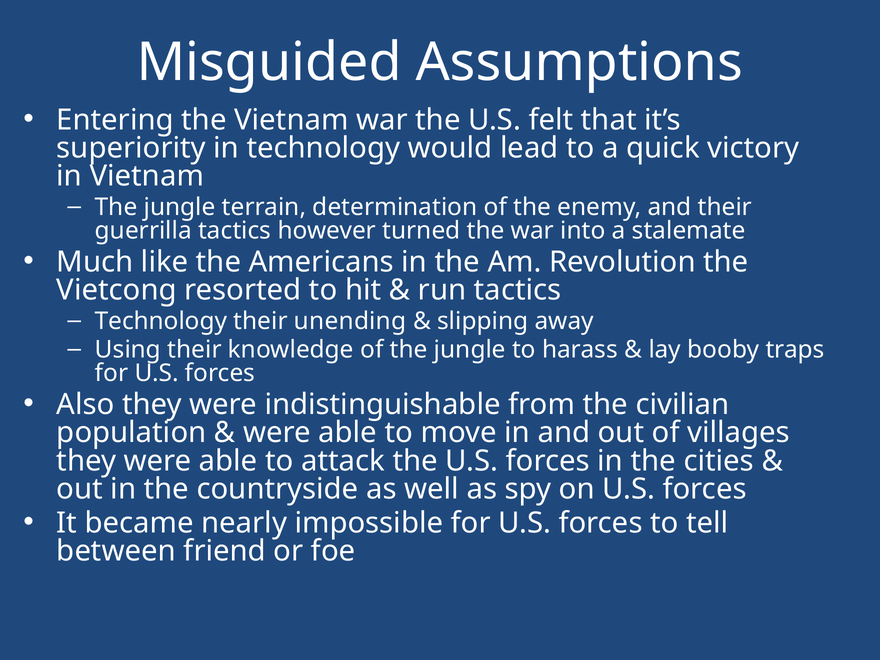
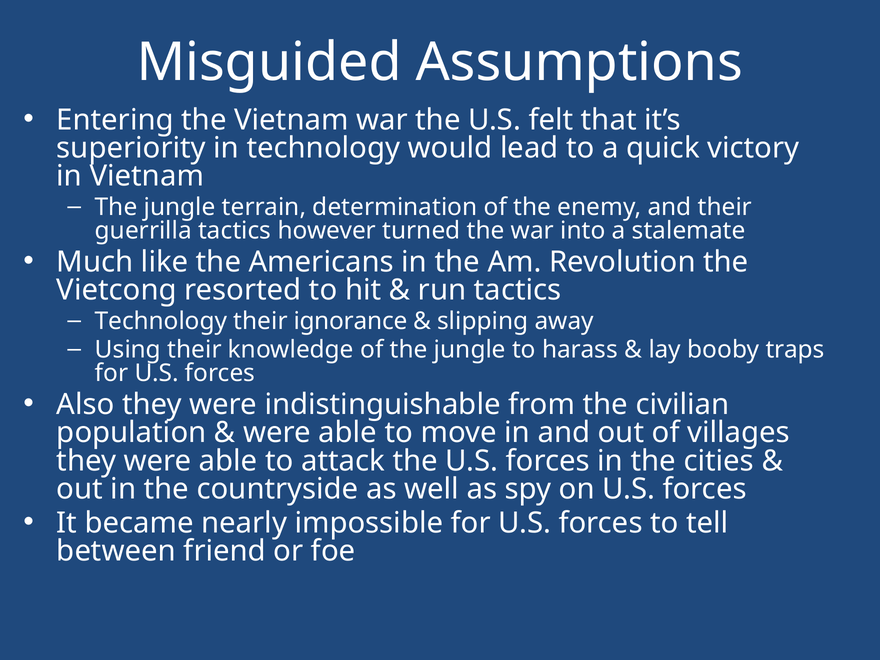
unending: unending -> ignorance
